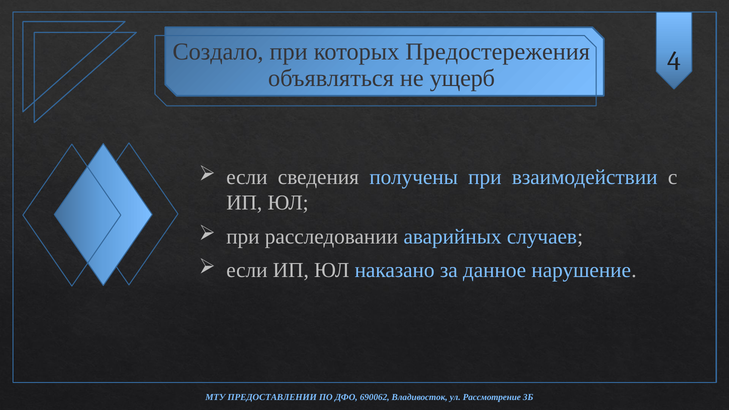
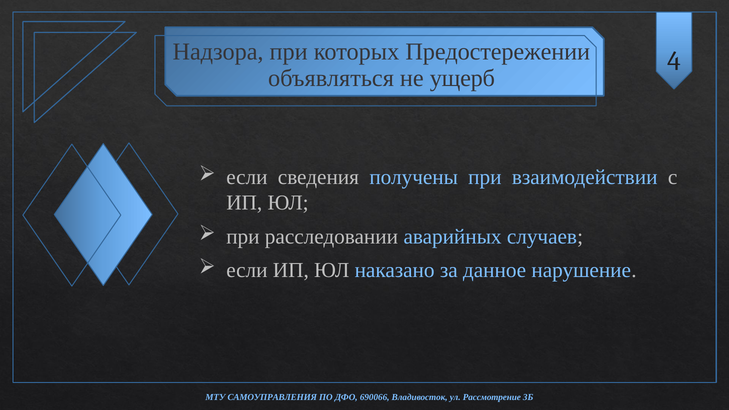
Создало: Создало -> Надзора
Предостережения: Предостережения -> Предостережении
ПРЕДОСТАВЛЕНИИ: ПРЕДОСТАВЛЕНИИ -> САМОУПРАВЛЕНИЯ
690062: 690062 -> 690066
